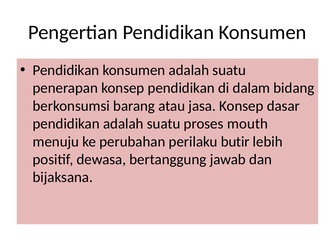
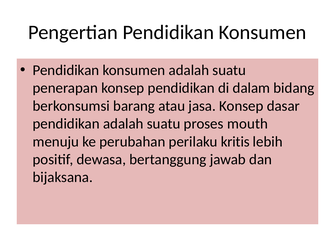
butir: butir -> kritis
